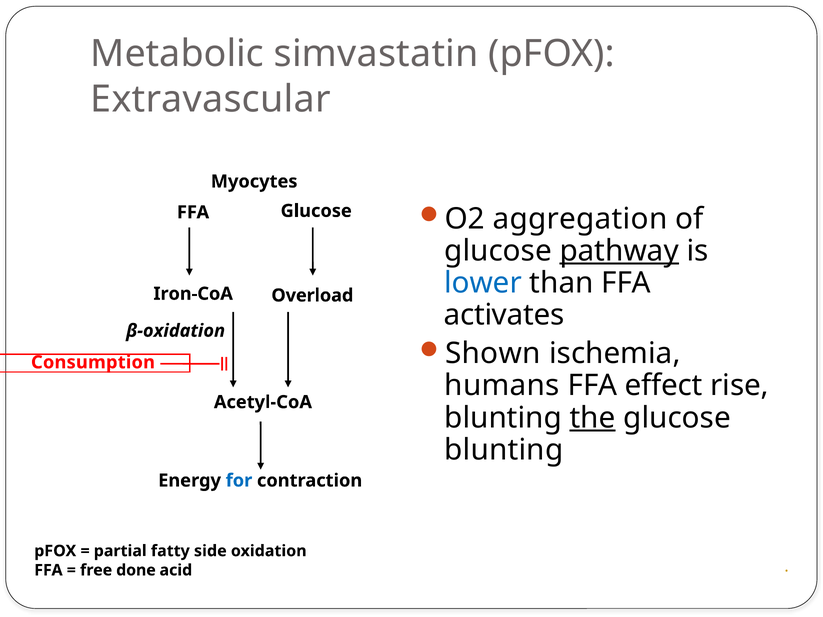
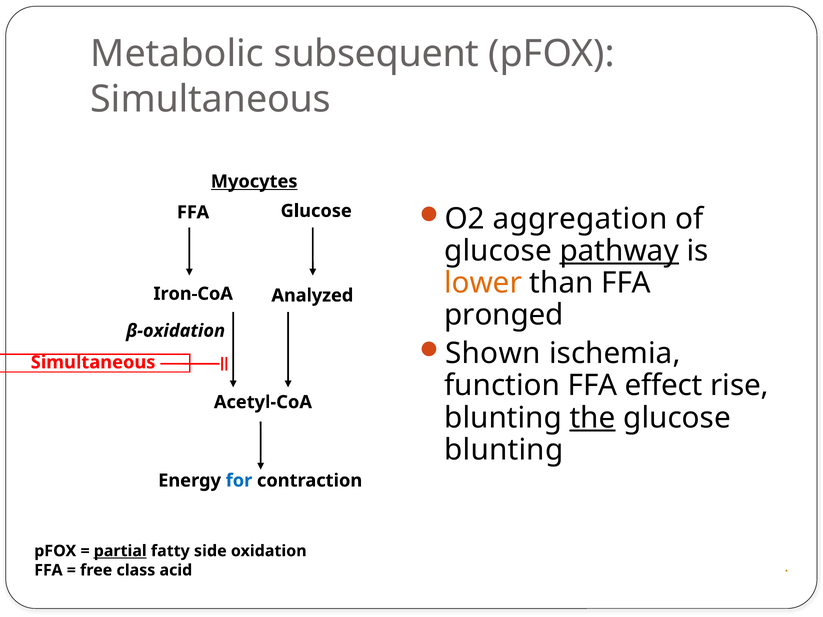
simvastatin: simvastatin -> subsequent
Extravascular at (211, 99): Extravascular -> Simultaneous
Myocytes underline: none -> present
lower colour: blue -> orange
Overload: Overload -> Analyzed
activates: activates -> pronged
Consumption at (93, 362): Consumption -> Simultaneous
humans: humans -> function
partial underline: none -> present
done: done -> class
